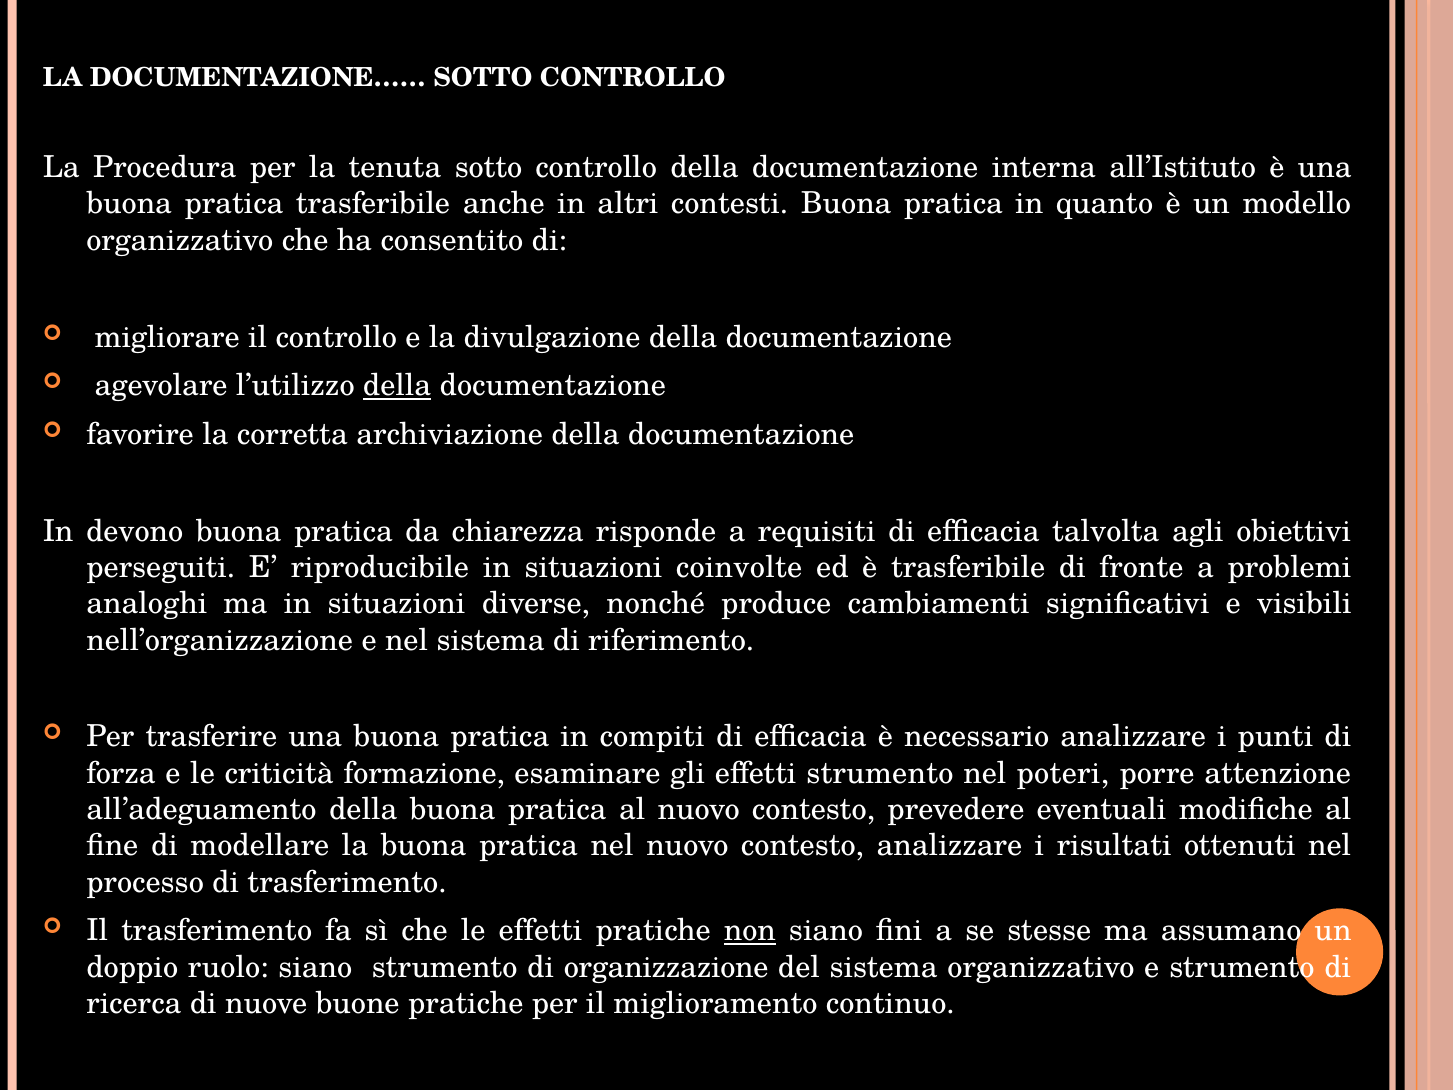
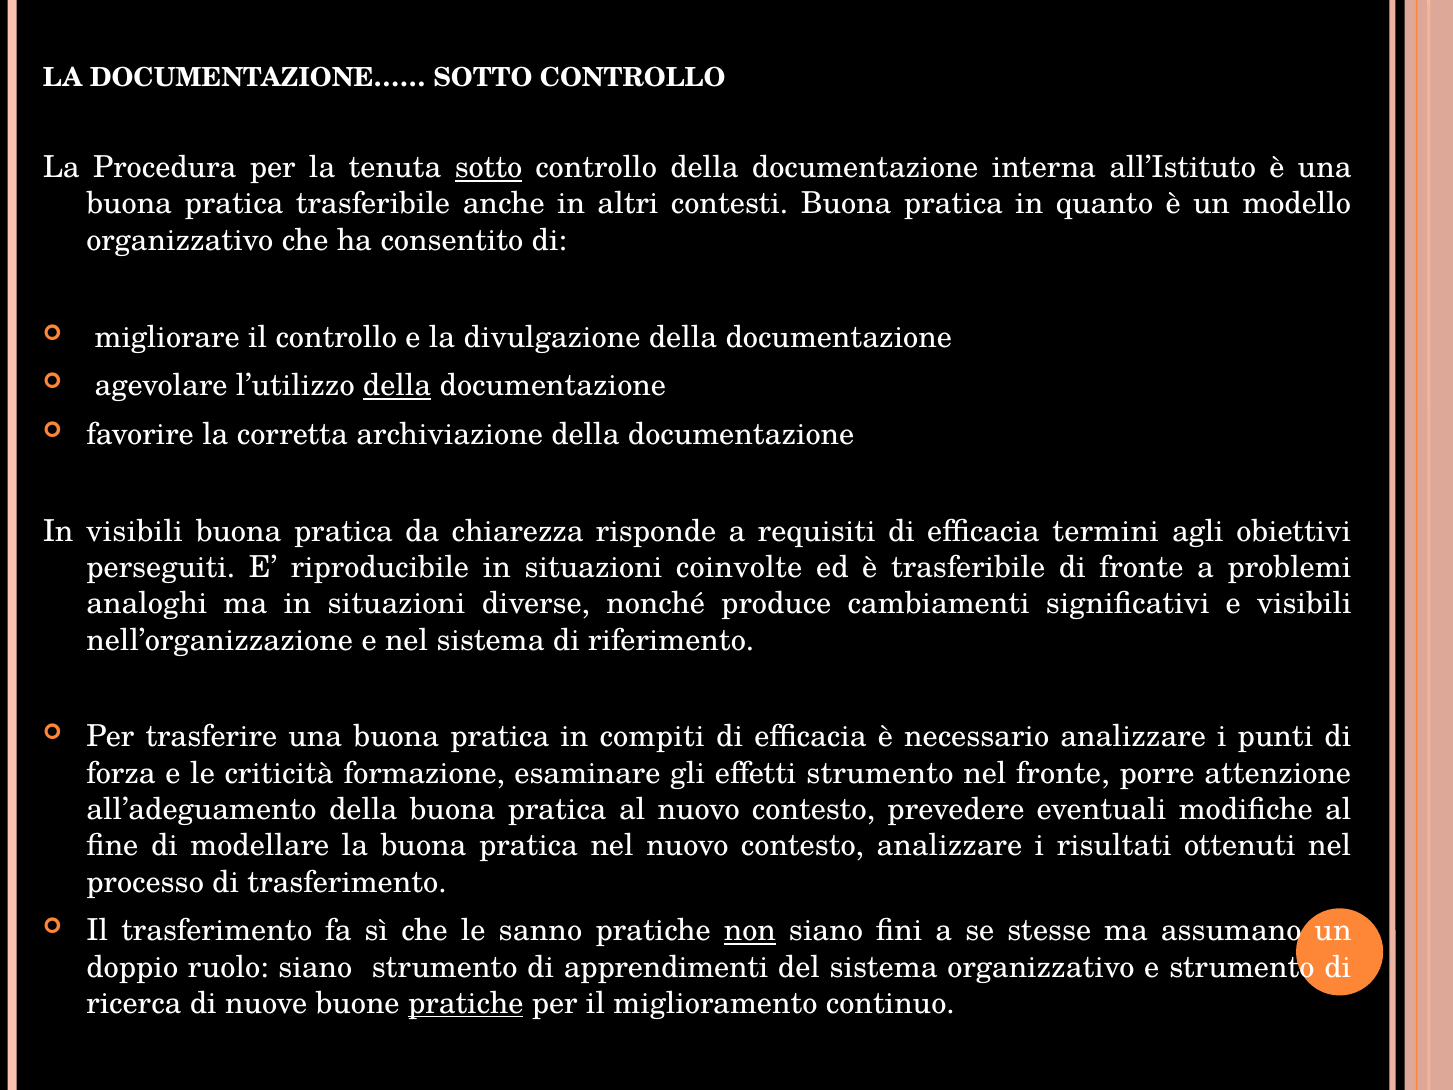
sotto at (489, 168) underline: none -> present
In devono: devono -> visibili
talvolta: talvolta -> termini
nel poteri: poteri -> fronte
le effetti: effetti -> sanno
organizzazione: organizzazione -> apprendimenti
pratiche at (466, 1003) underline: none -> present
